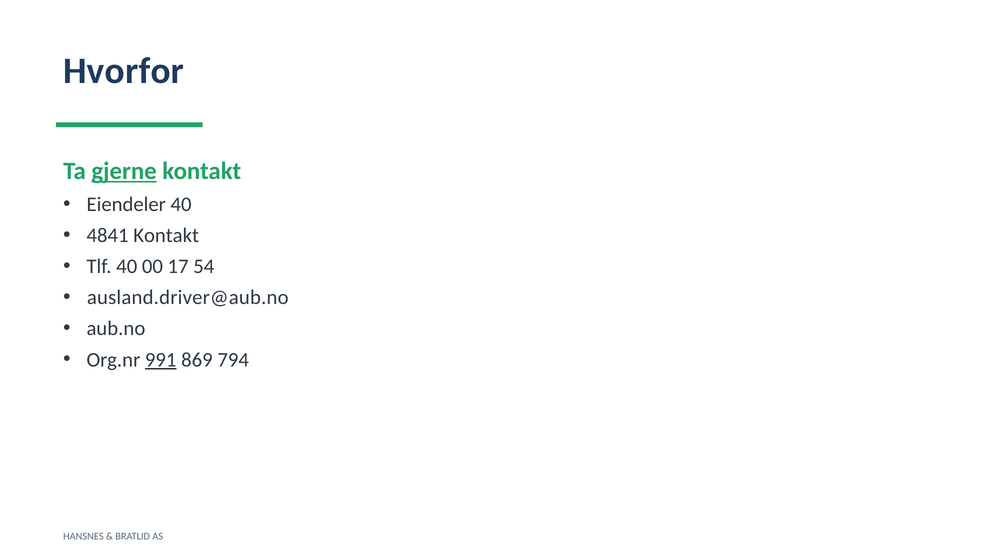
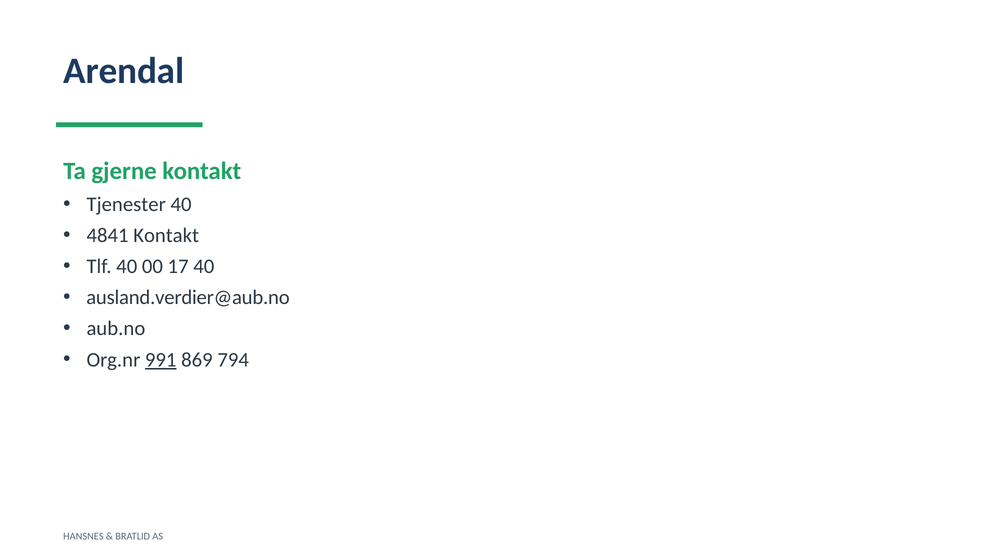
Hvorfor: Hvorfor -> Arendal
gjerne underline: present -> none
Eiendeler: Eiendeler -> Tjenester
17 54: 54 -> 40
ausland.driver@aub.no: ausland.driver@aub.no -> ausland.verdier@aub.no
